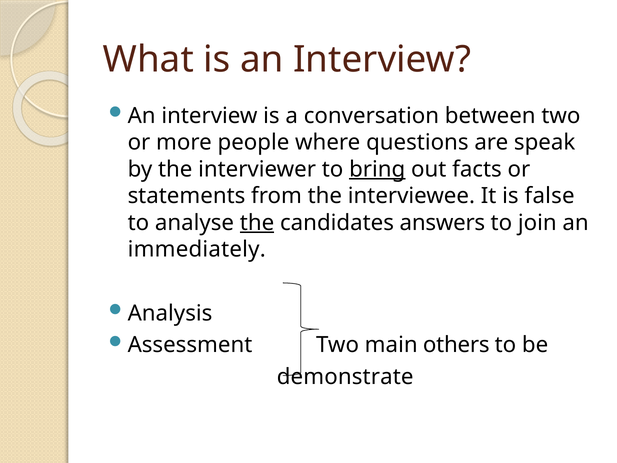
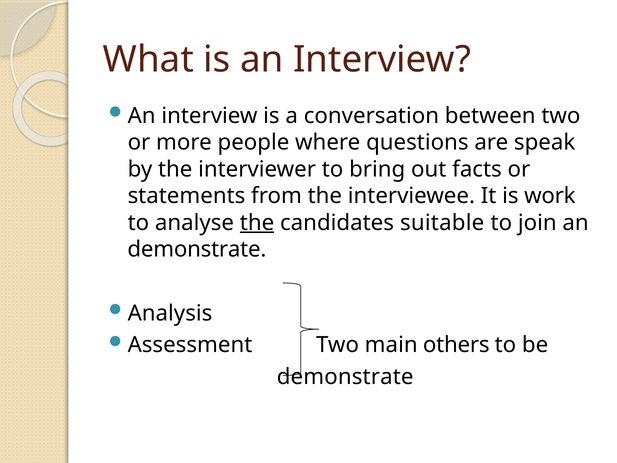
bring underline: present -> none
false: false -> work
answers: answers -> suitable
immediately at (197, 249): immediately -> demonstrate
